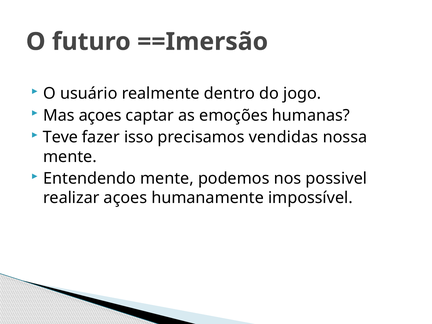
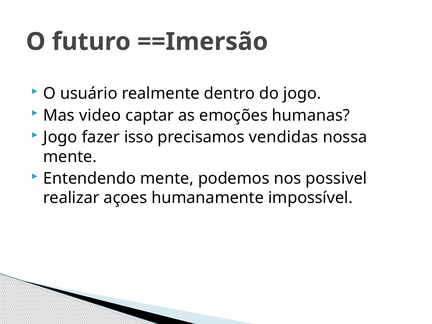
Mas açoes: açoes -> video
Teve at (60, 137): Teve -> Jogo
